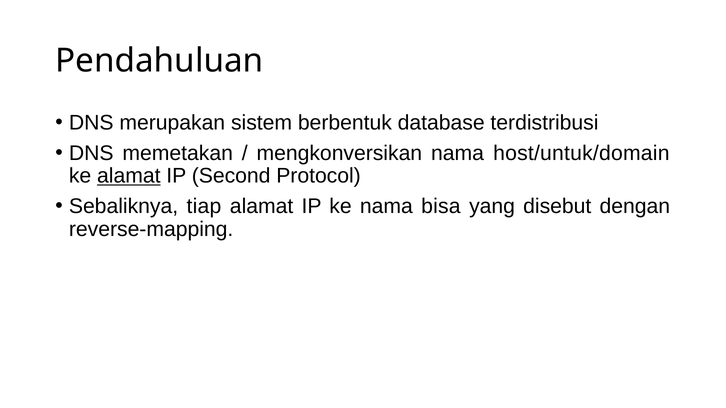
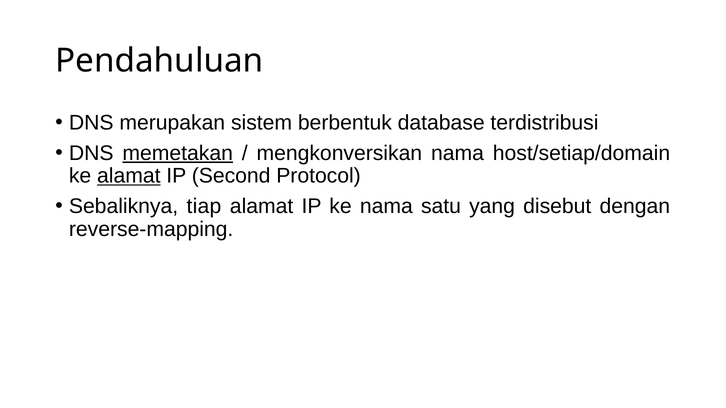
memetakan underline: none -> present
host/untuk/domain: host/untuk/domain -> host/setiap/domain
bisa: bisa -> satu
